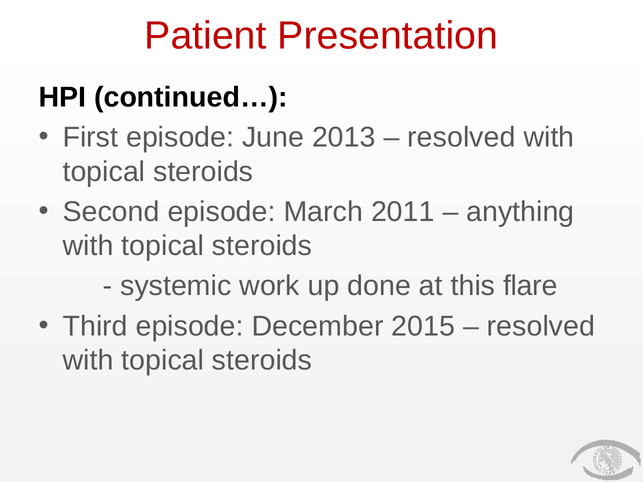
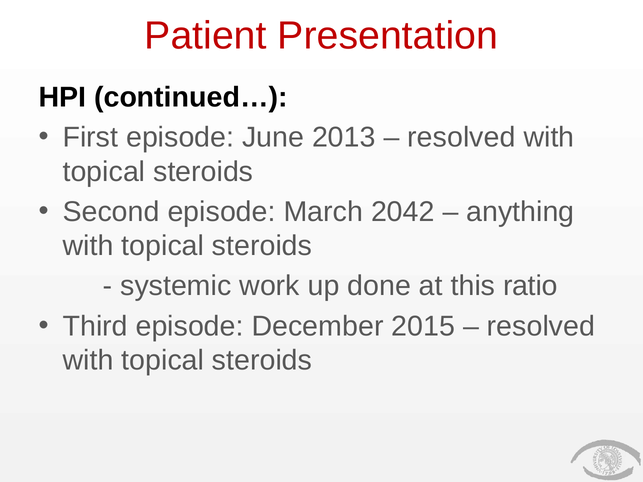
2011: 2011 -> 2042
flare: flare -> ratio
